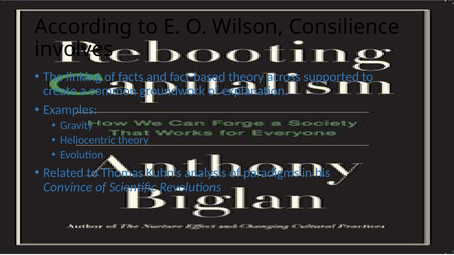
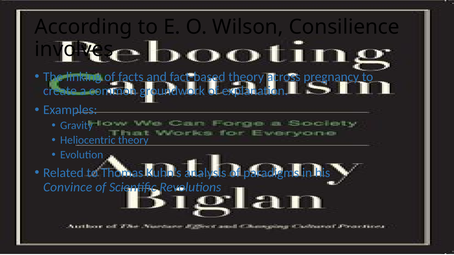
supported: supported -> pregnancy
